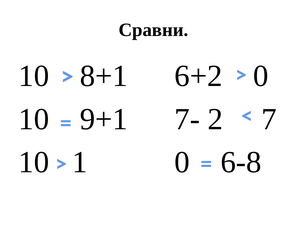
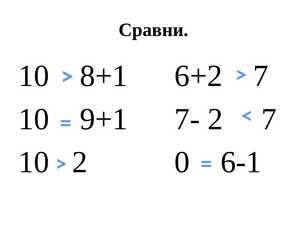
6+2 0: 0 -> 7
10 1: 1 -> 2
6-8: 6-8 -> 6-1
